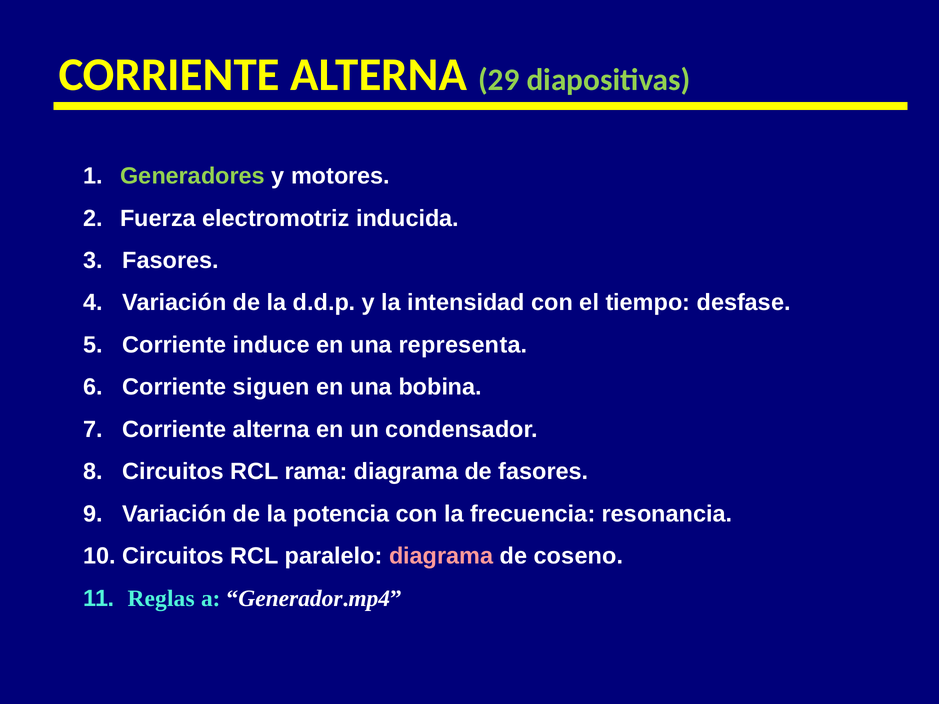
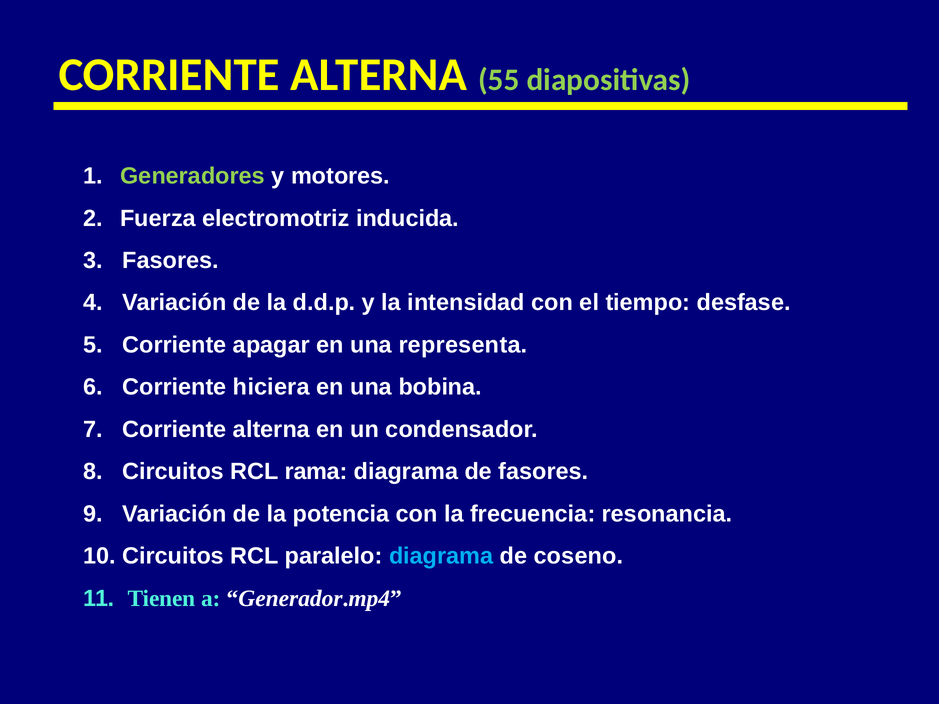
29: 29 -> 55
induce: induce -> apagar
siguen: siguen -> hiciera
diagrama at (441, 556) colour: pink -> light blue
Reglas: Reglas -> Tienen
